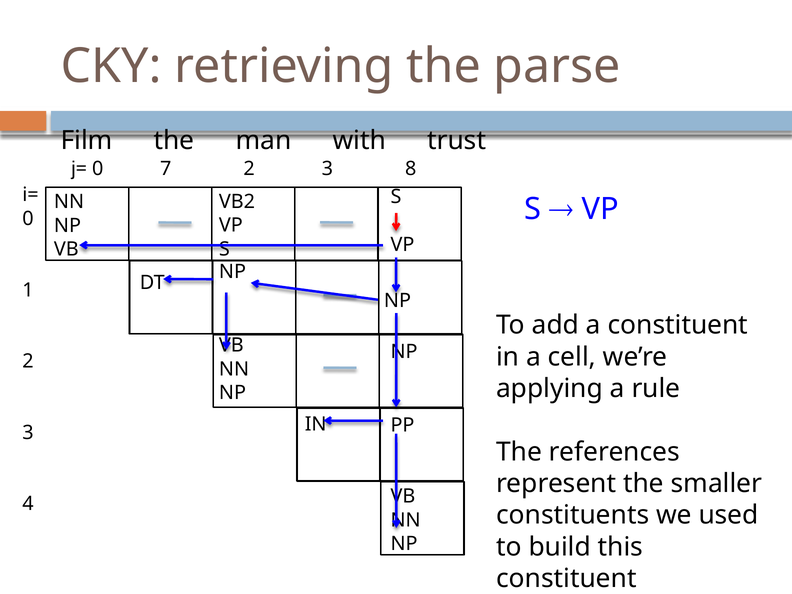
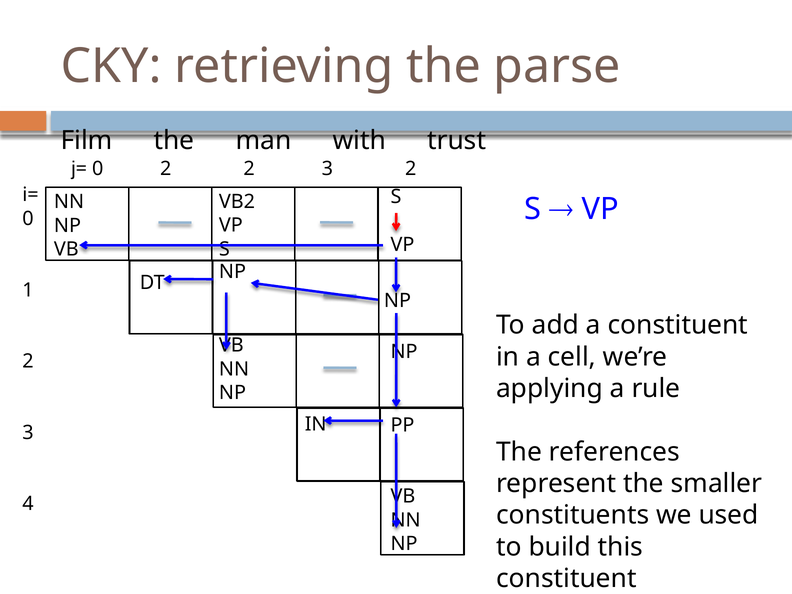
0 7: 7 -> 2
3 8: 8 -> 2
